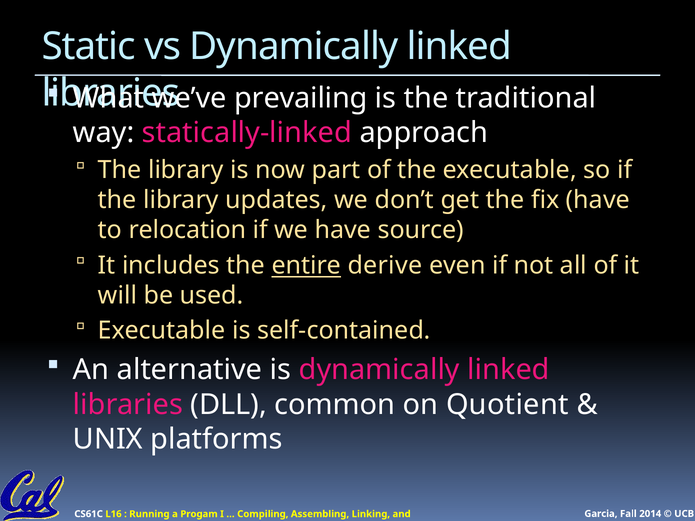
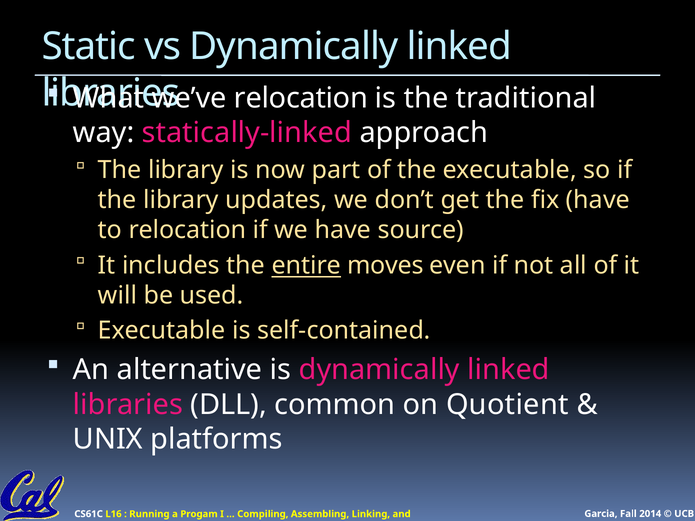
prevailing at (301, 98): prevailing -> relocation
derive: derive -> moves
